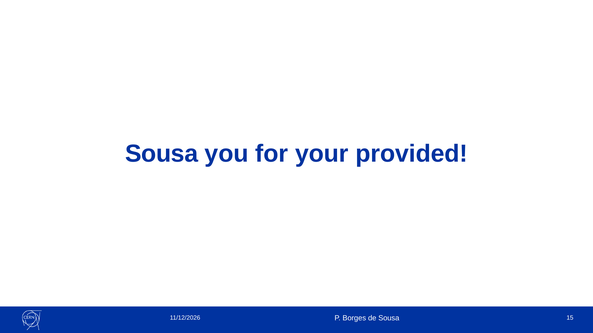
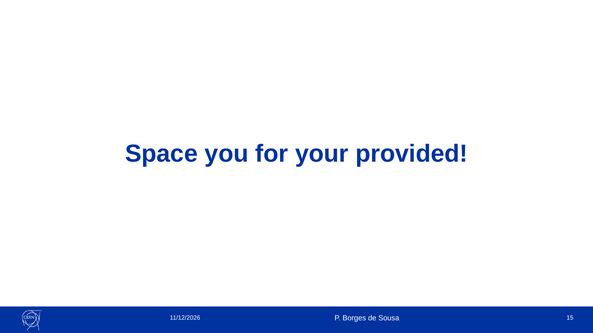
Sousa at (162, 154): Sousa -> Space
